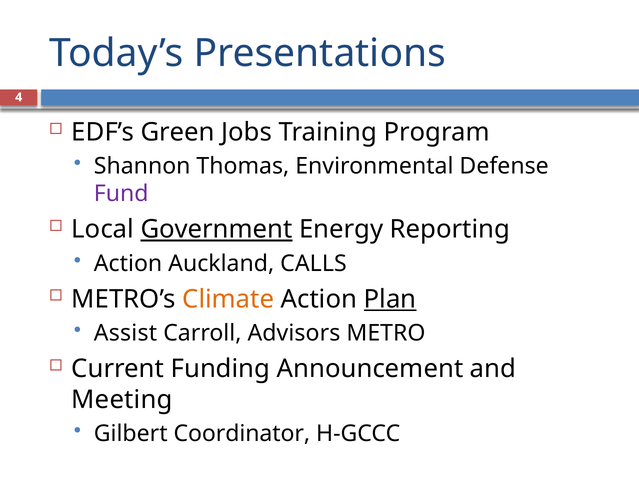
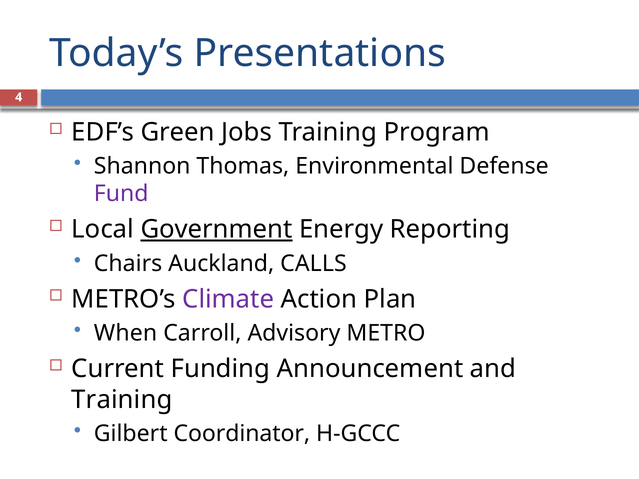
Action at (128, 264): Action -> Chairs
Climate colour: orange -> purple
Plan underline: present -> none
Assist: Assist -> When
Advisors: Advisors -> Advisory
Meeting at (122, 400): Meeting -> Training
